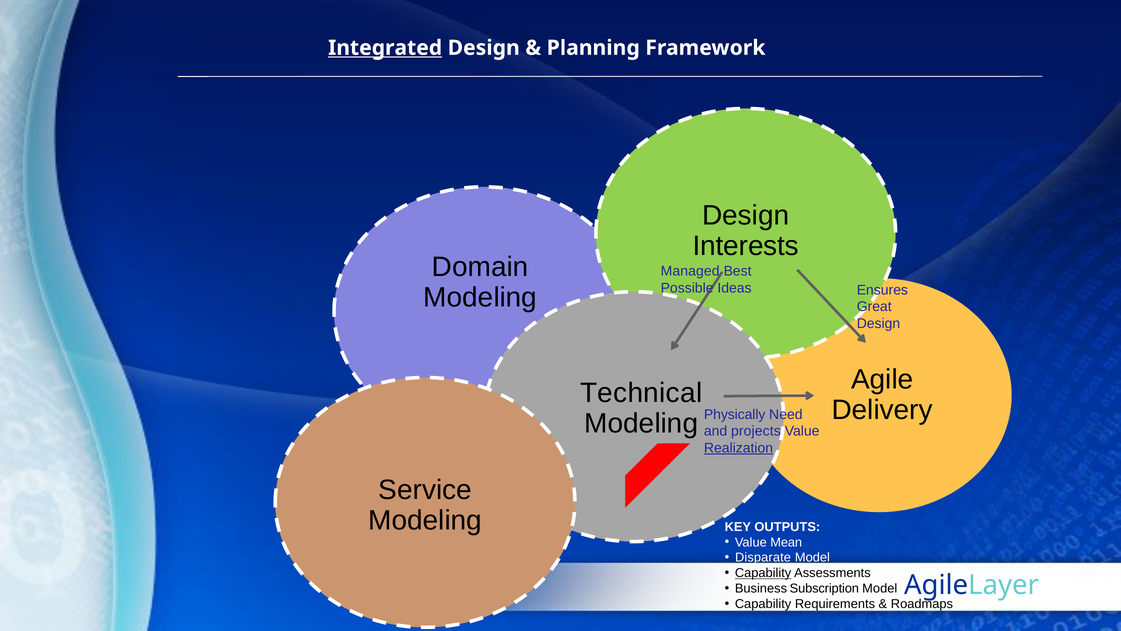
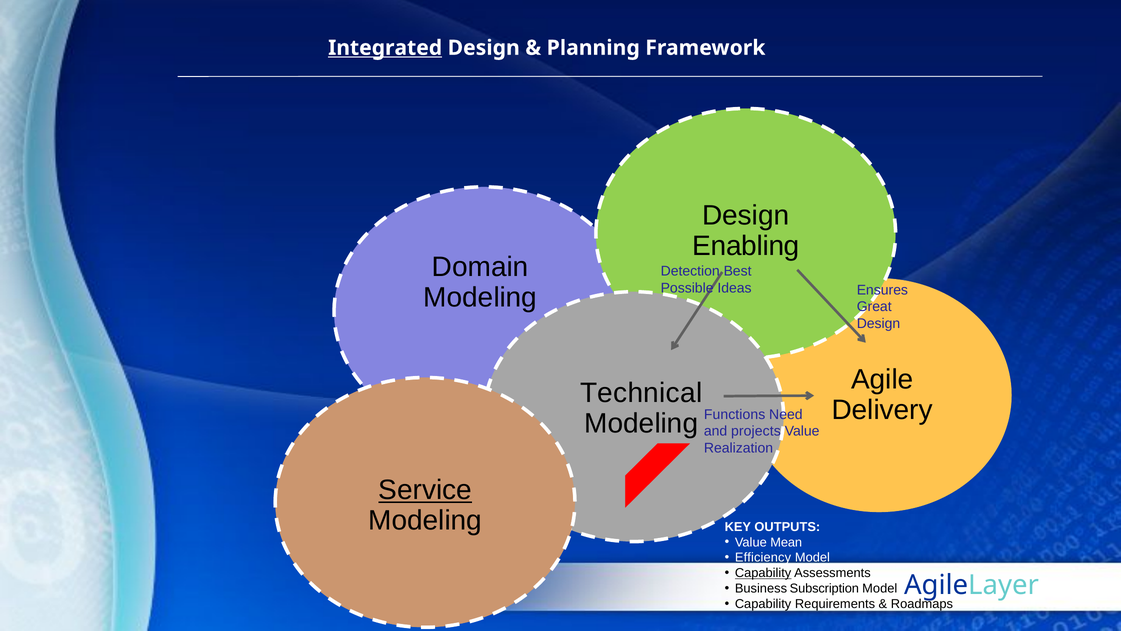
Interests: Interests -> Enabling
Managed: Managed -> Detection
Physically: Physically -> Functions
Realization underline: present -> none
Service underline: none -> present
Disparate: Disparate -> Efficiency
